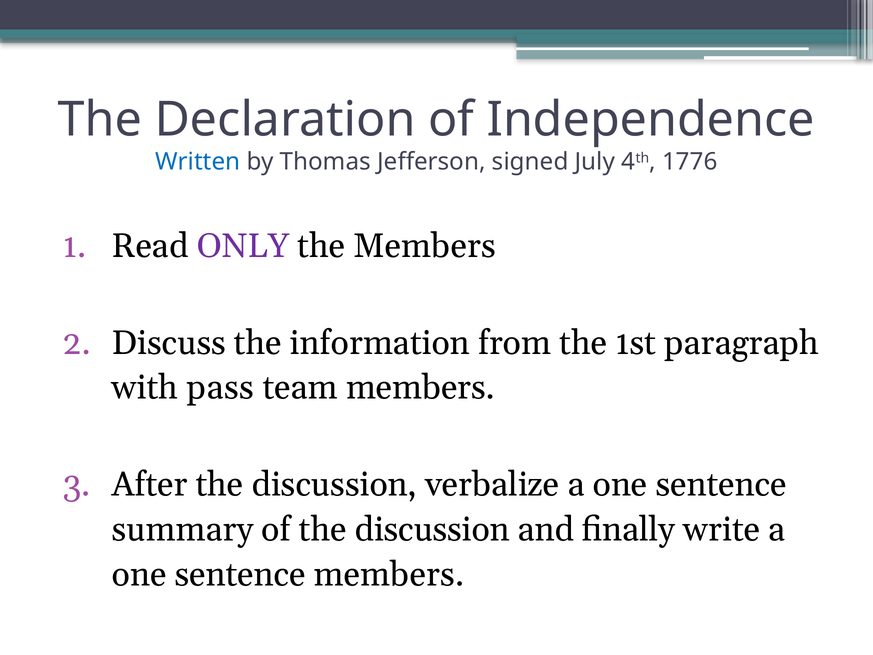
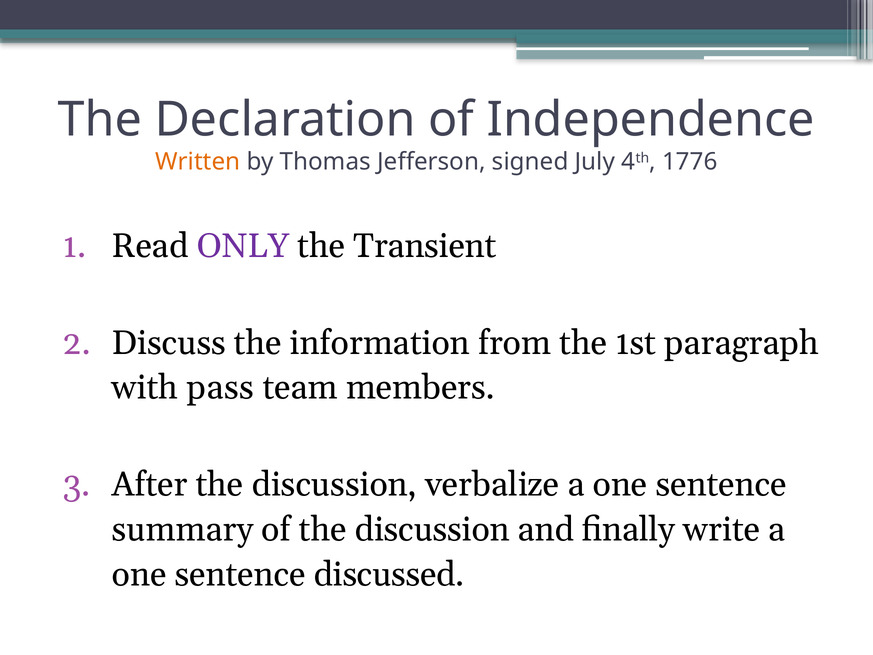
Written colour: blue -> orange
the Members: Members -> Transient
sentence members: members -> discussed
